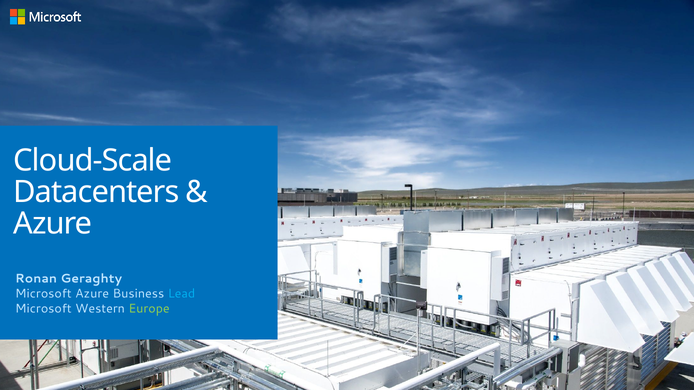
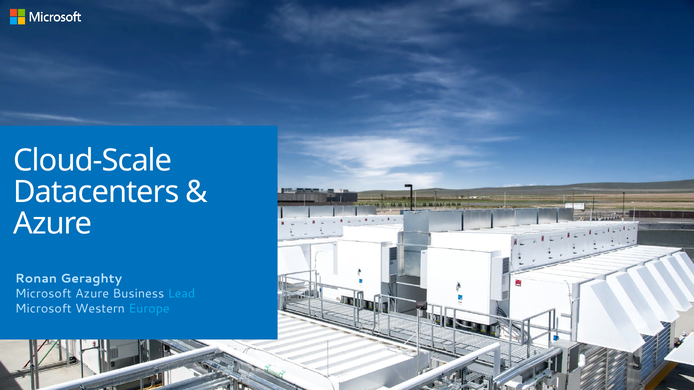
Europe colour: light green -> light blue
